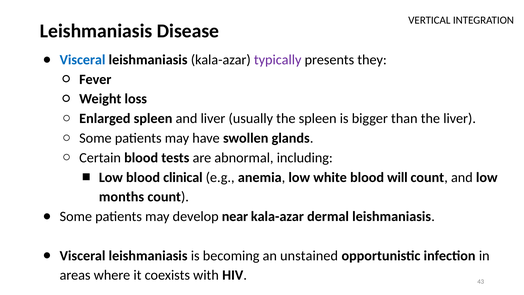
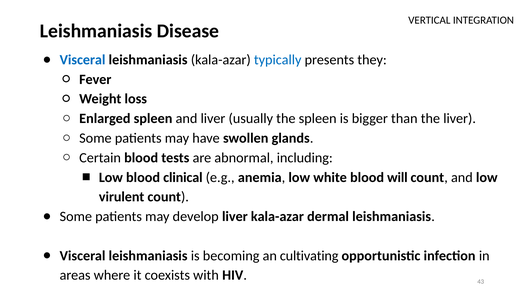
typically colour: purple -> blue
months: months -> virulent
develop near: near -> liver
unstained: unstained -> cultivating
